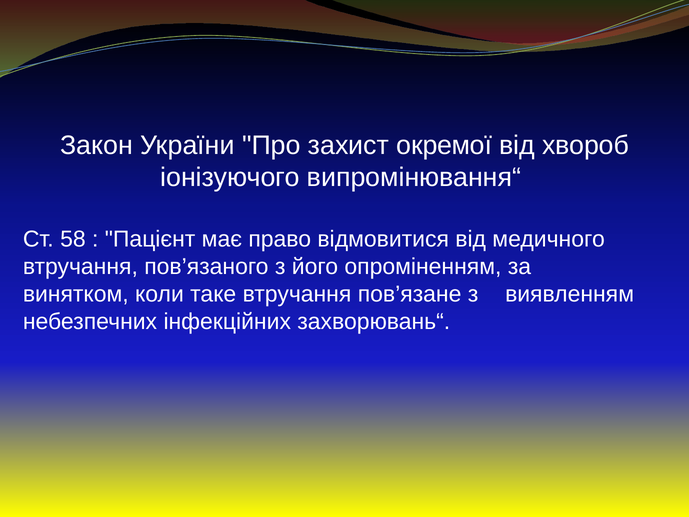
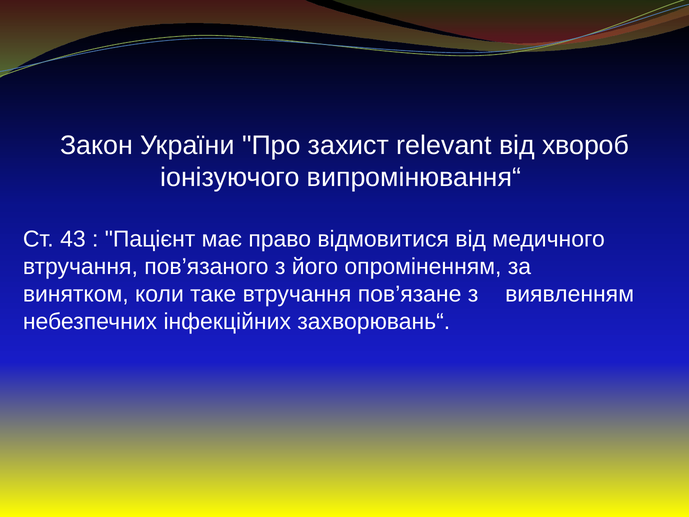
окремої: окремої -> relevant
58: 58 -> 43
